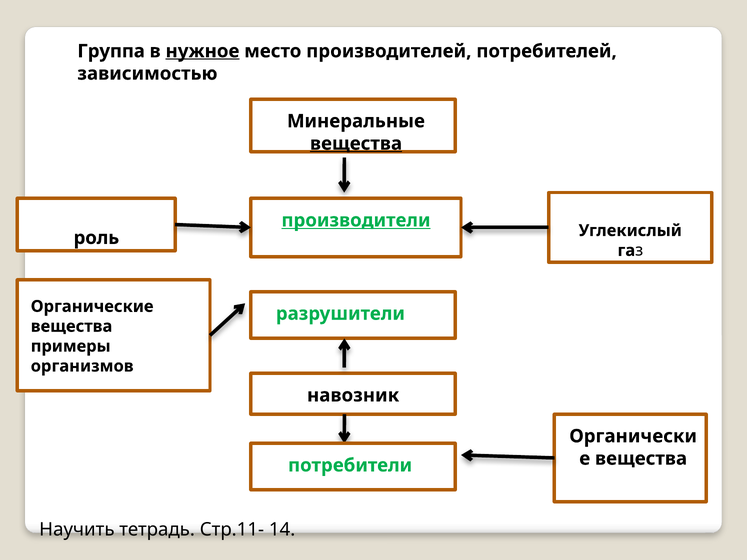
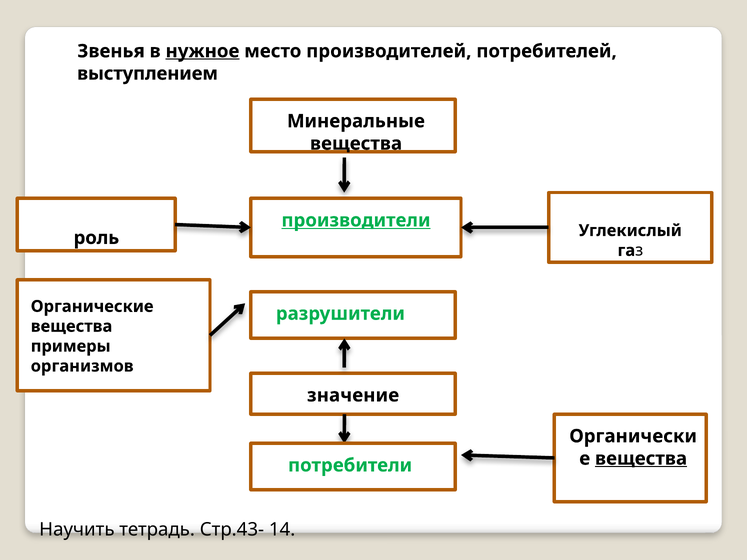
Группа: Группа -> Звенья
зависимостью: зависимостью -> выступлением
вещества at (356, 144) underline: present -> none
навозник: навозник -> значение
вещества at (641, 459) underline: none -> present
Стр.11-: Стр.11- -> Стр.43-
